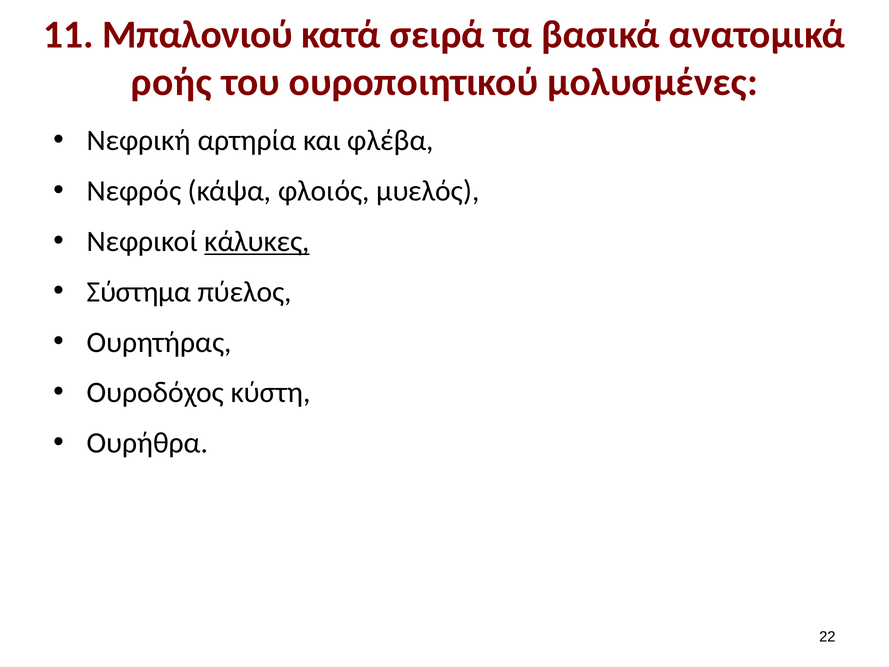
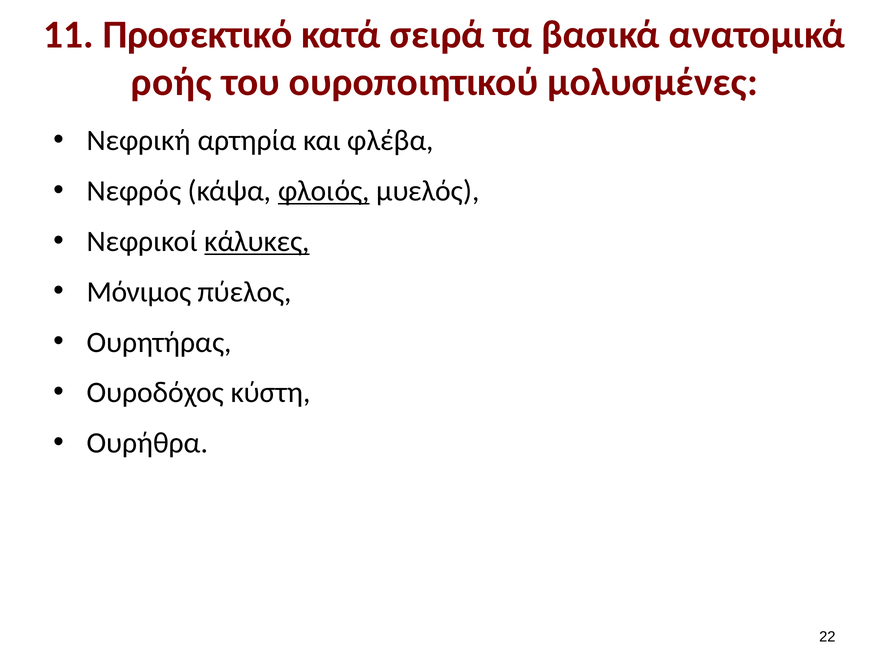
Μπαλονιού: Μπαλονιού -> Προσεκτικό
φλοιός underline: none -> present
Σύστημα: Σύστημα -> Μόνιμος
